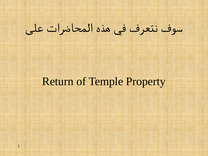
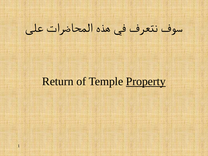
Property underline: none -> present
